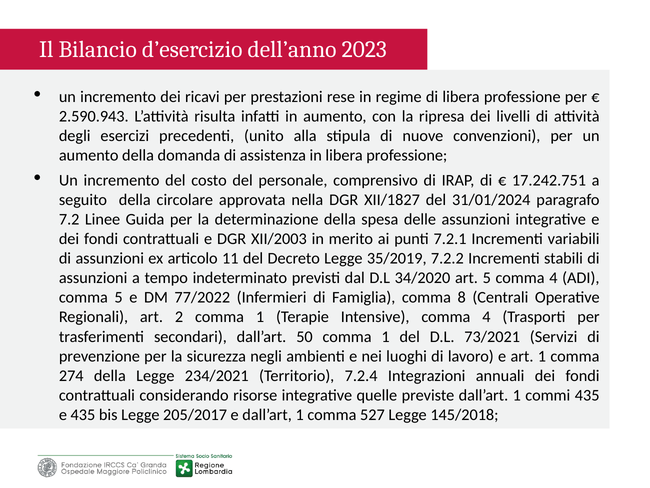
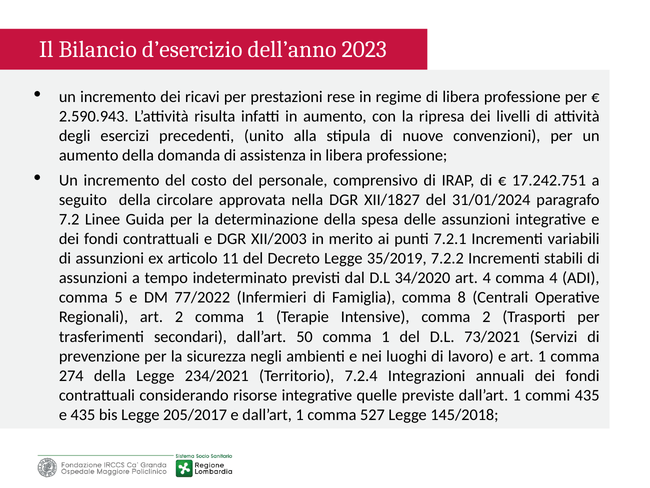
art 5: 5 -> 4
Intensive comma 4: 4 -> 2
